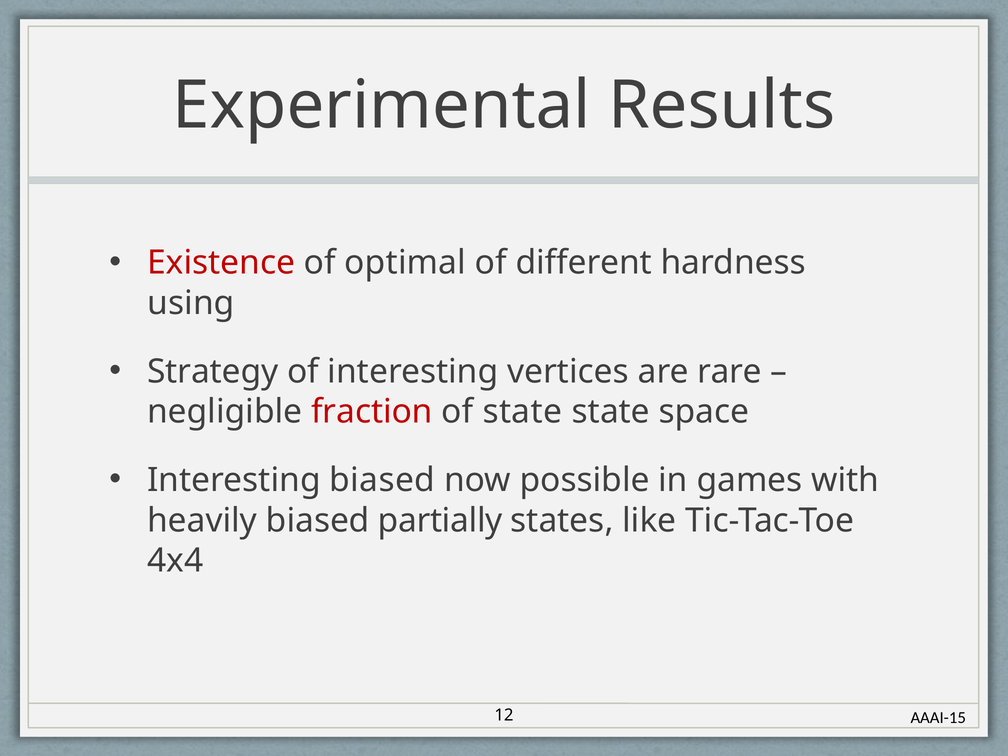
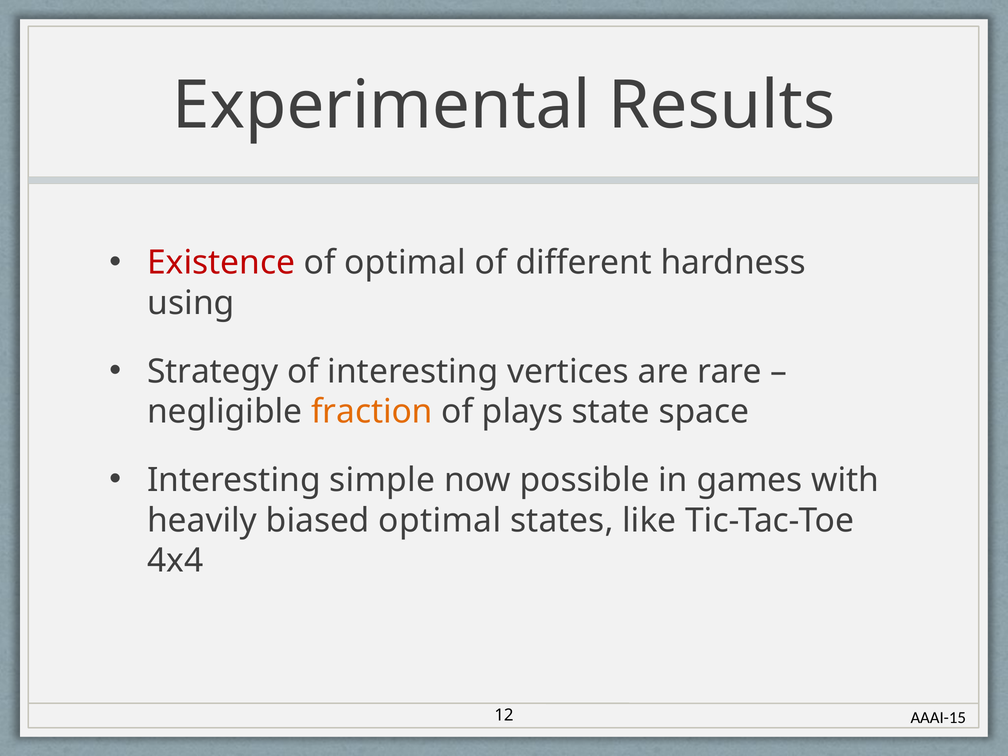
fraction colour: red -> orange
of state: state -> plays
Interesting biased: biased -> simple
biased partially: partially -> optimal
